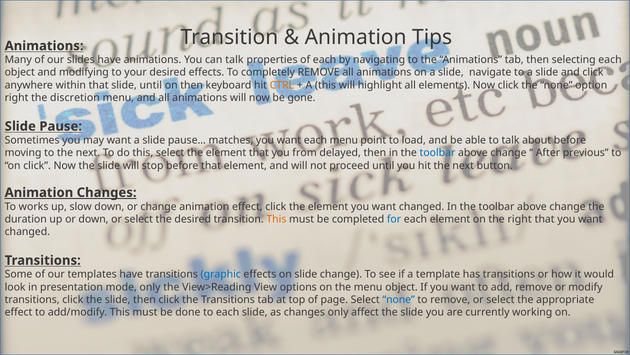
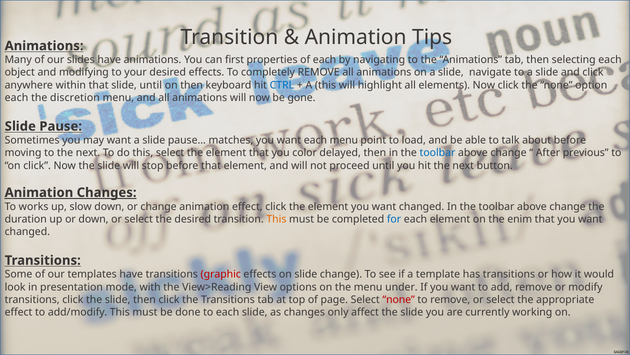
can talk: talk -> first
CTRL colour: orange -> blue
right at (17, 98): right -> each
from: from -> color
the right: right -> enim
graphic colour: blue -> red
mode only: only -> with
menu object: object -> under
none at (399, 299) colour: blue -> red
